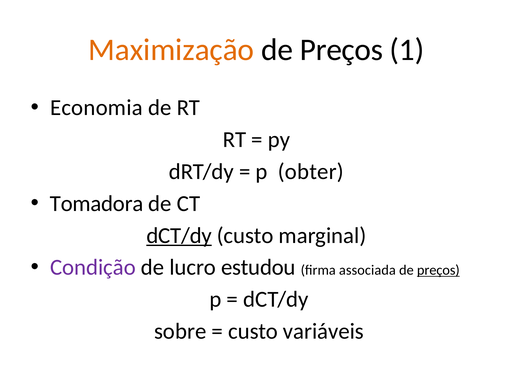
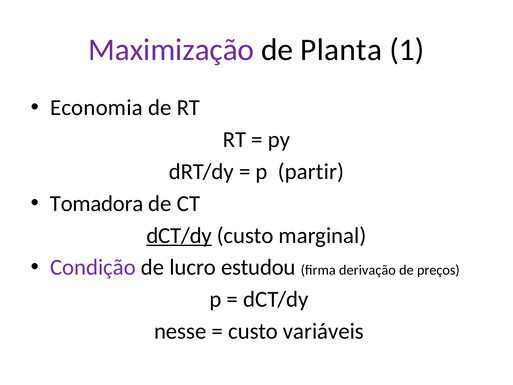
Maximização colour: orange -> purple
Preços at (341, 50): Preços -> Planta
obter: obter -> partir
associada: associada -> derivação
preços at (438, 270) underline: present -> none
sobre: sobre -> nesse
